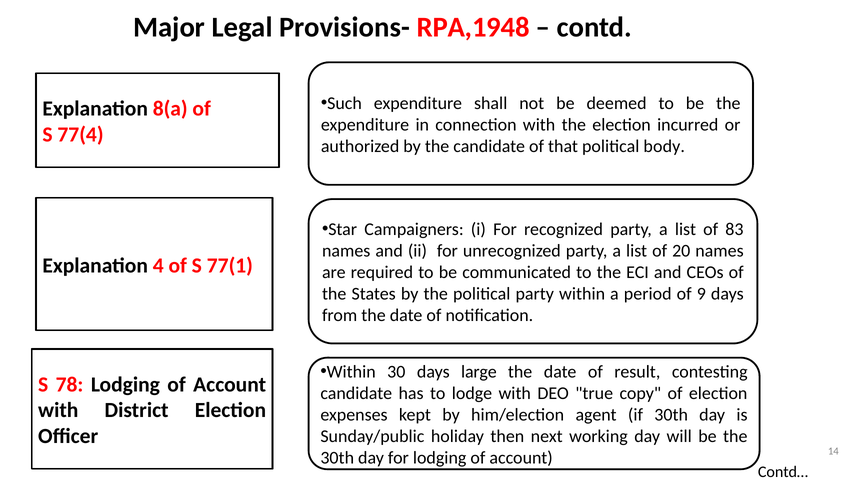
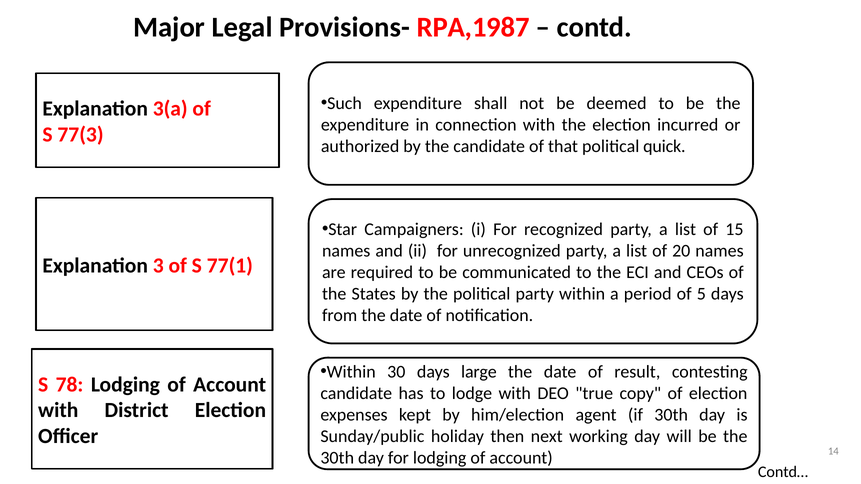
RPA,1948: RPA,1948 -> RPA,1987
8(a: 8(a -> 3(a
77(4: 77(4 -> 77(3
body: body -> quick
83: 83 -> 15
4: 4 -> 3
9: 9 -> 5
